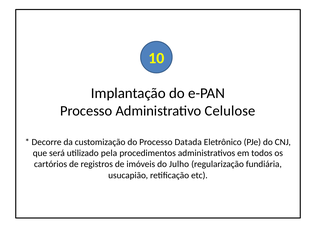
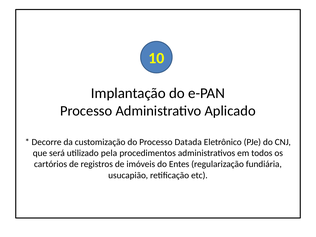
Celulose: Celulose -> Aplicado
Julho: Julho -> Entes
